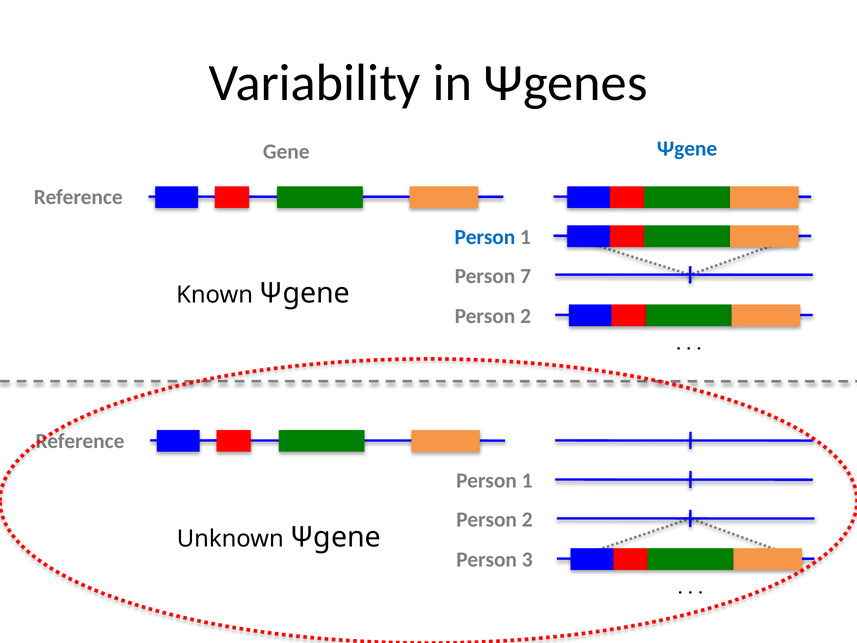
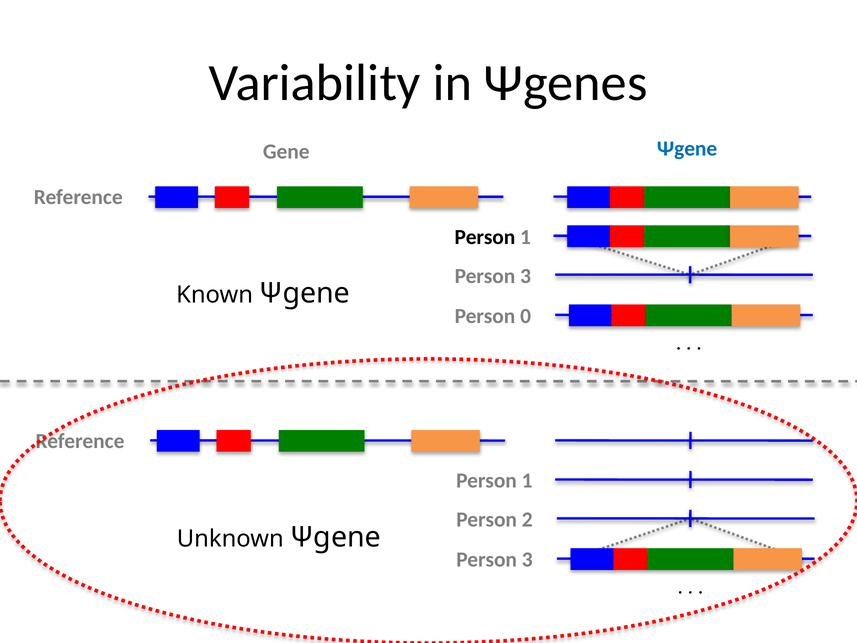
Person at (485, 237) colour: blue -> black
7 at (526, 276): 7 -> 3
2 at (526, 316): 2 -> 0
